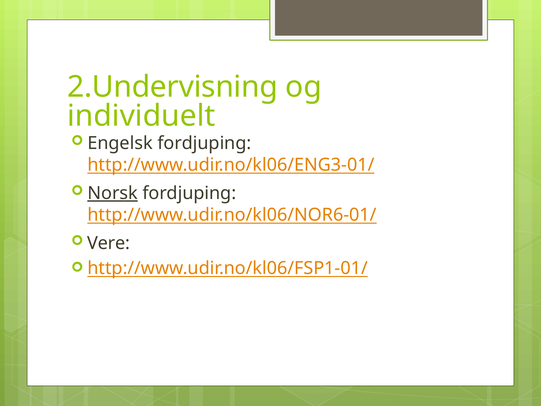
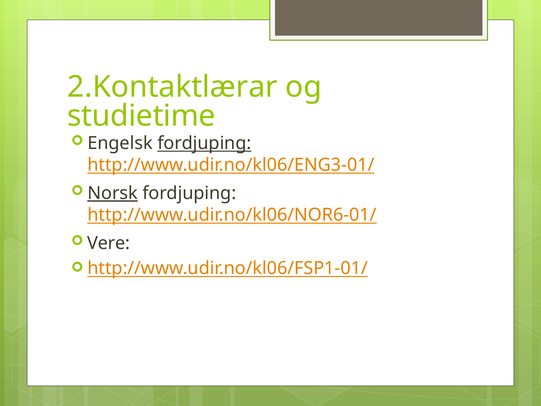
2.Undervisning: 2.Undervisning -> 2.Kontaktlærar
individuelt: individuelt -> studietime
fordjuping at (204, 143) underline: none -> present
